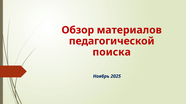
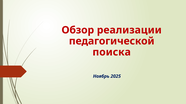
материалов: материалов -> реализации
